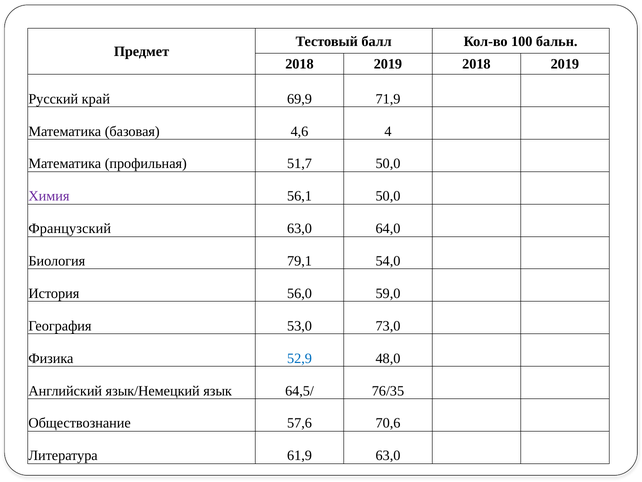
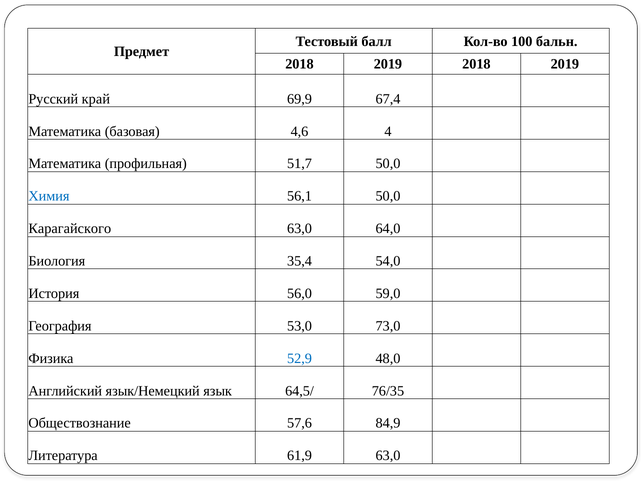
71,9: 71,9 -> 67,4
Химия colour: purple -> blue
Французский: Французский -> Карагайского
79,1: 79,1 -> 35,4
70,6: 70,6 -> 84,9
